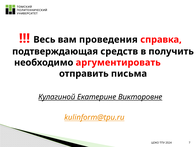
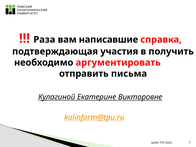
Весь: Весь -> Раза
проведения: проведения -> написавшие
средств: средств -> участия
